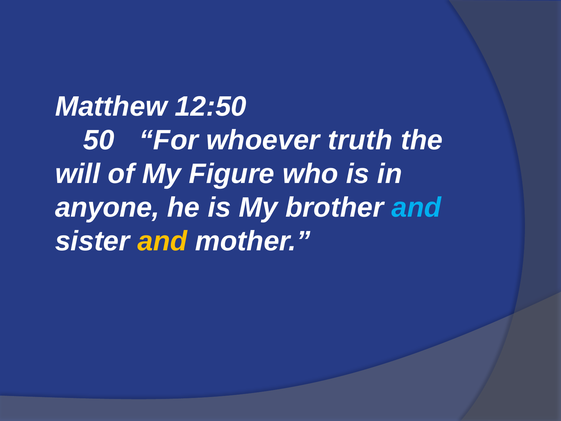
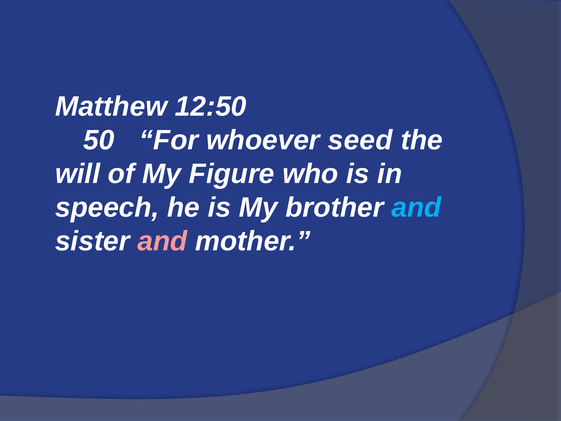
truth: truth -> seed
anyone: anyone -> speech
and at (163, 241) colour: yellow -> pink
